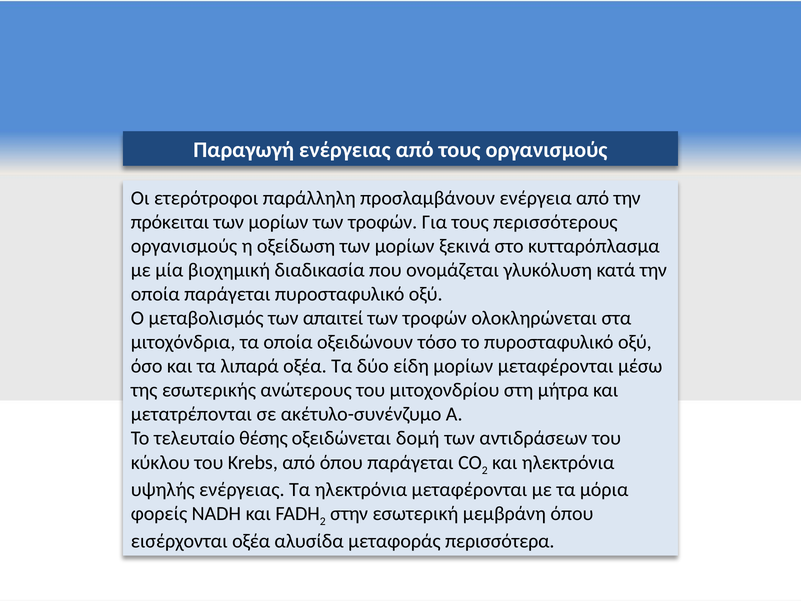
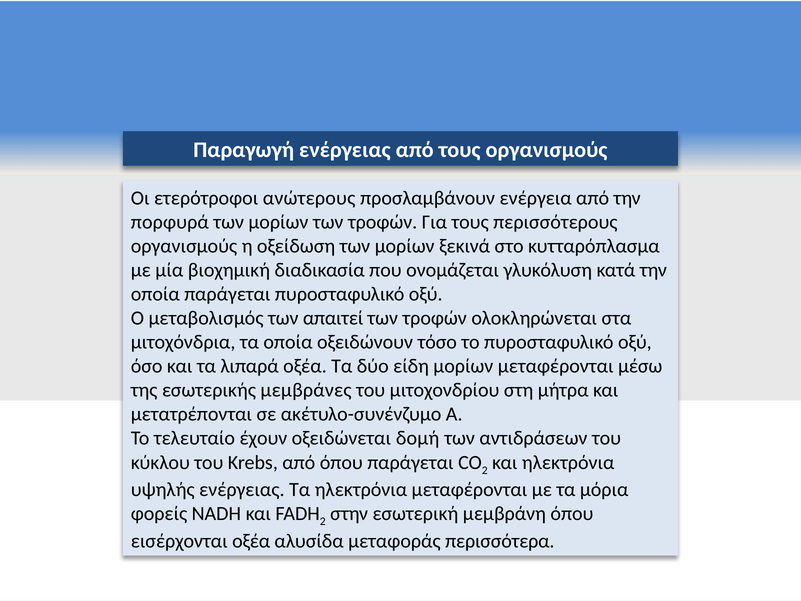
παράλληλη: παράλληλη -> ανώτερους
πρόκειται: πρόκειται -> πορφυρά
ανώτερους: ανώτερους -> μεμβράνες
θέσης: θέσης -> έχουν
